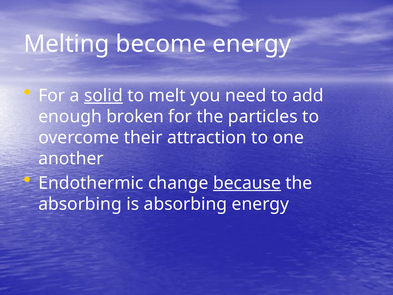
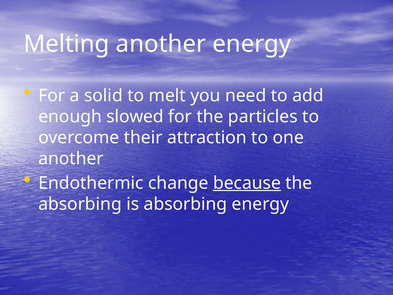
Melting become: become -> another
solid underline: present -> none
broken: broken -> slowed
